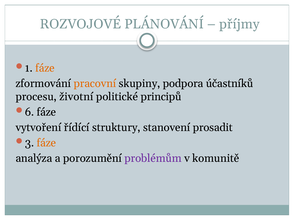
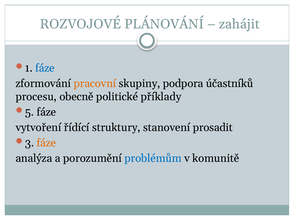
příjmy: příjmy -> zahájit
fáze at (45, 68) colour: orange -> blue
životní: životní -> obecně
principů: principů -> příklady
6: 6 -> 5
problémům colour: purple -> blue
